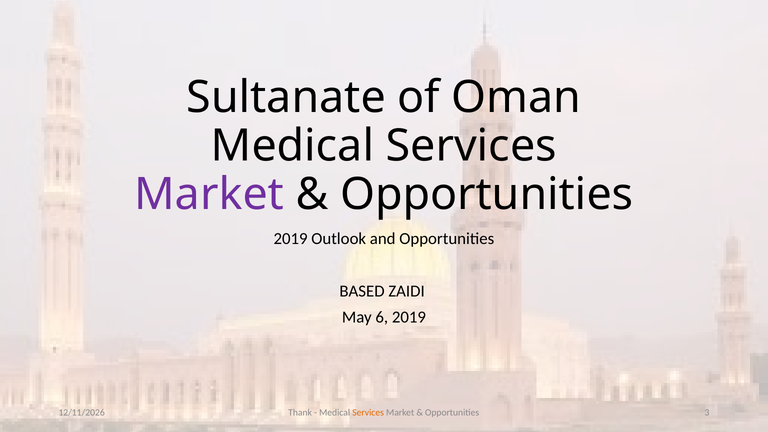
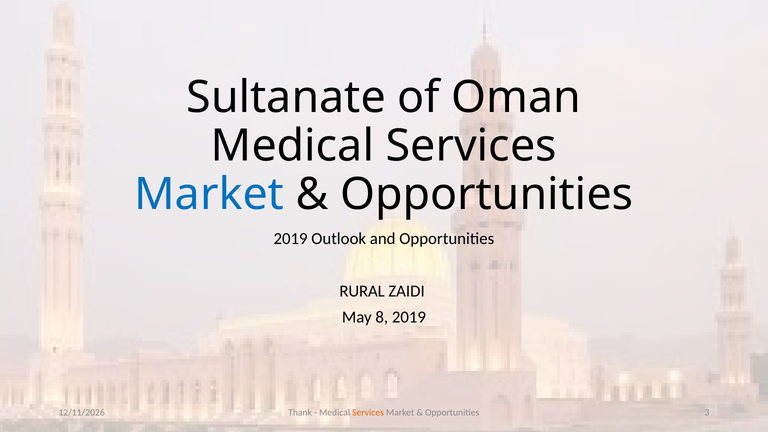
Market at (209, 194) colour: purple -> blue
BASED: BASED -> RURAL
6: 6 -> 8
